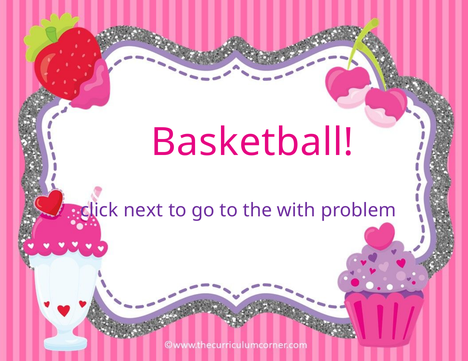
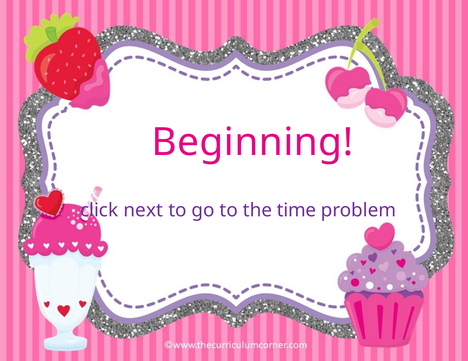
Basketball: Basketball -> Beginning
with: with -> time
